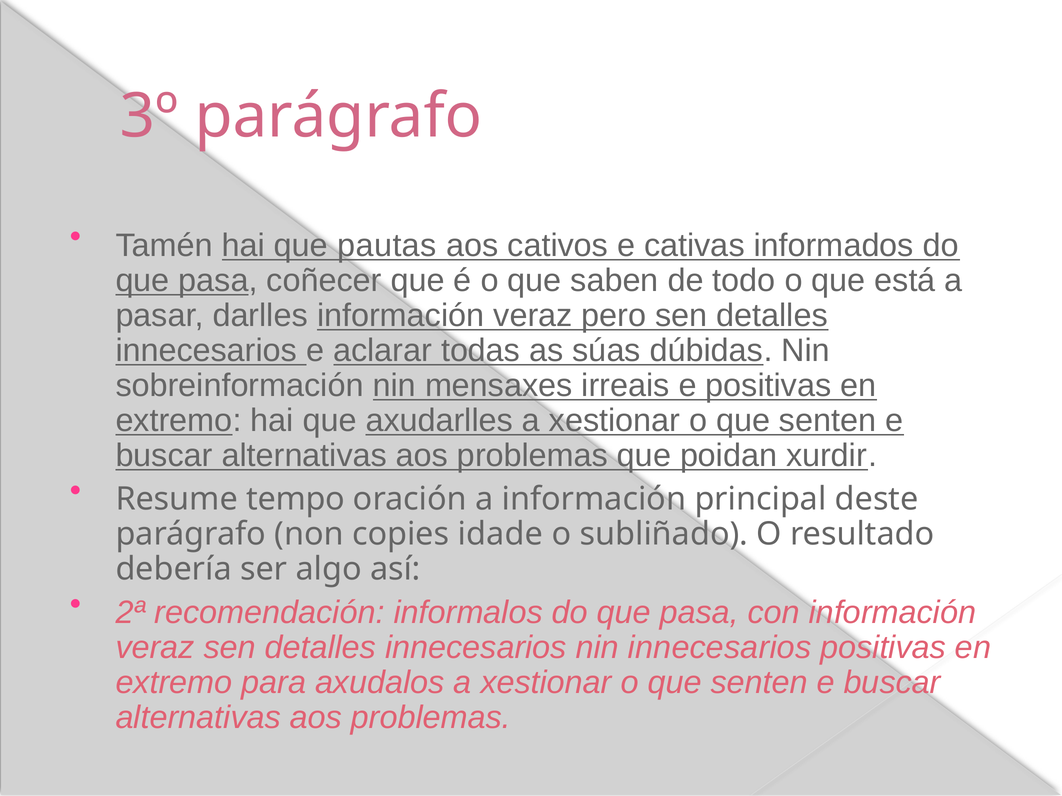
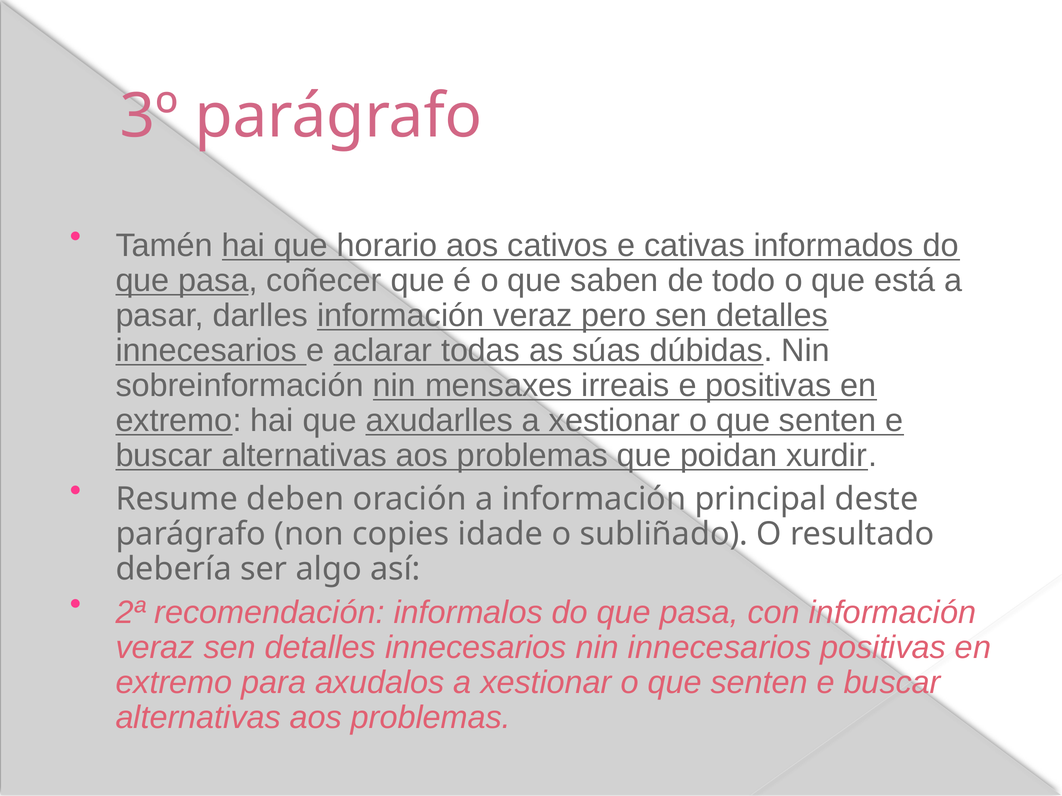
pautas: pautas -> horario
tempo: tempo -> deben
